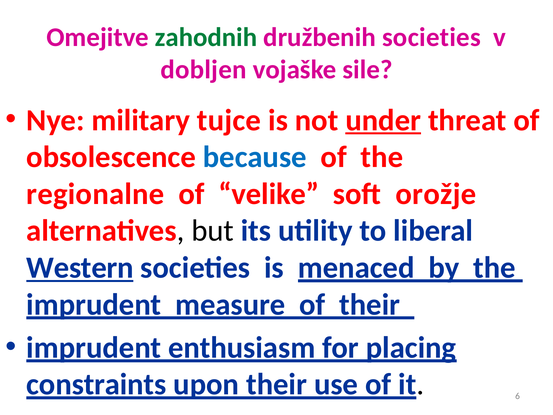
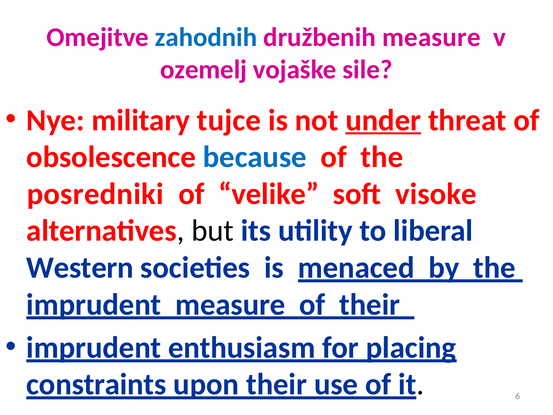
zahodnih colour: green -> blue
družbenih societies: societies -> measure
dobljen: dobljen -> ozemelj
regionalne: regionalne -> posredniki
orožje: orožje -> visoke
Western underline: present -> none
